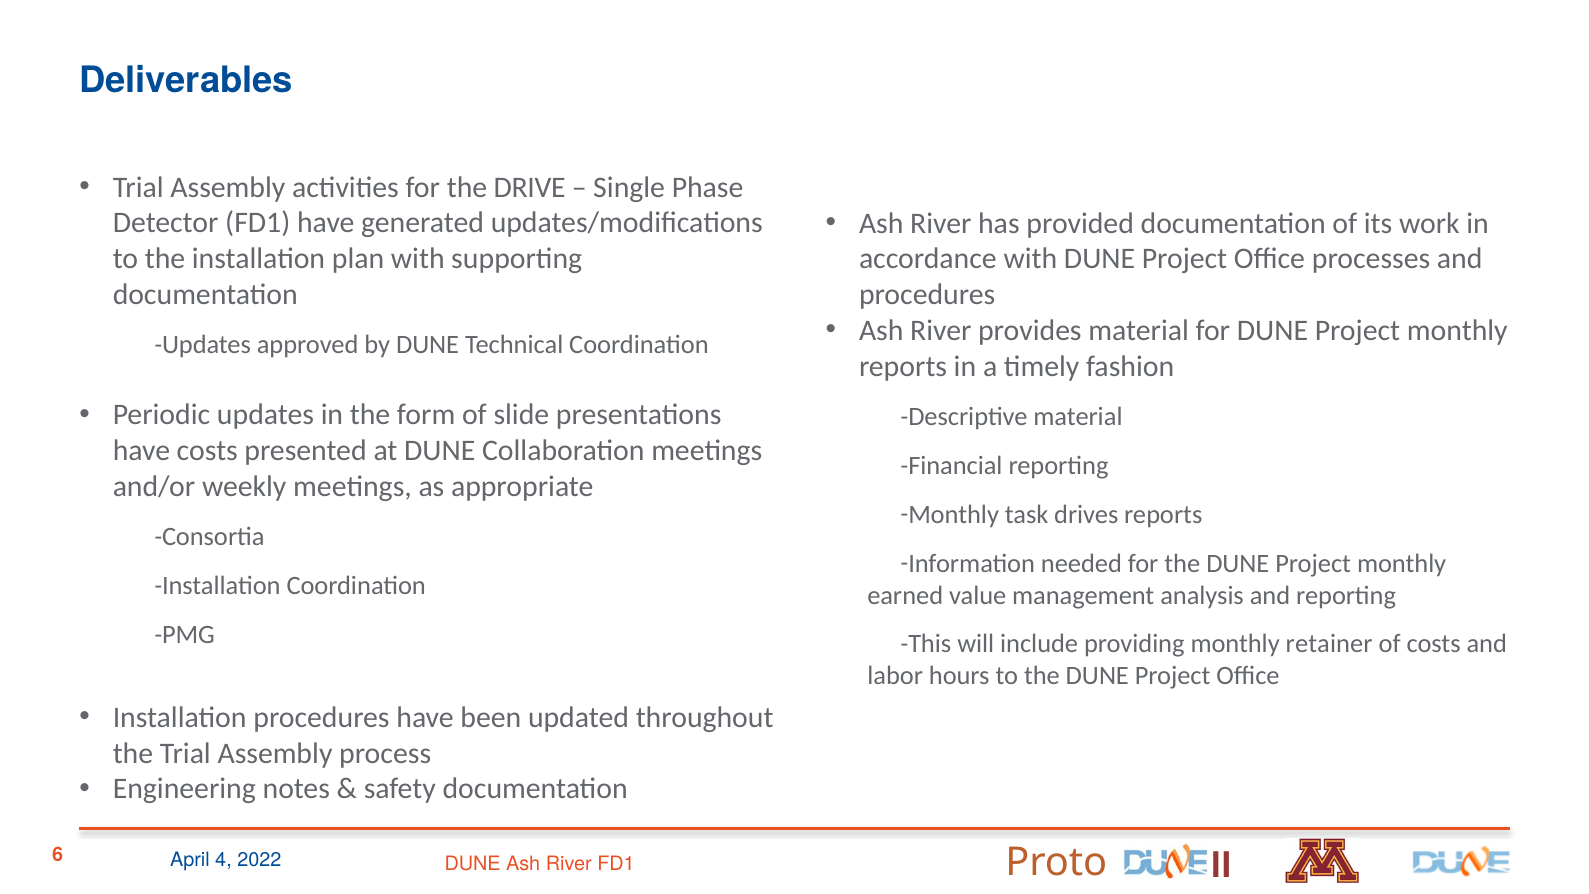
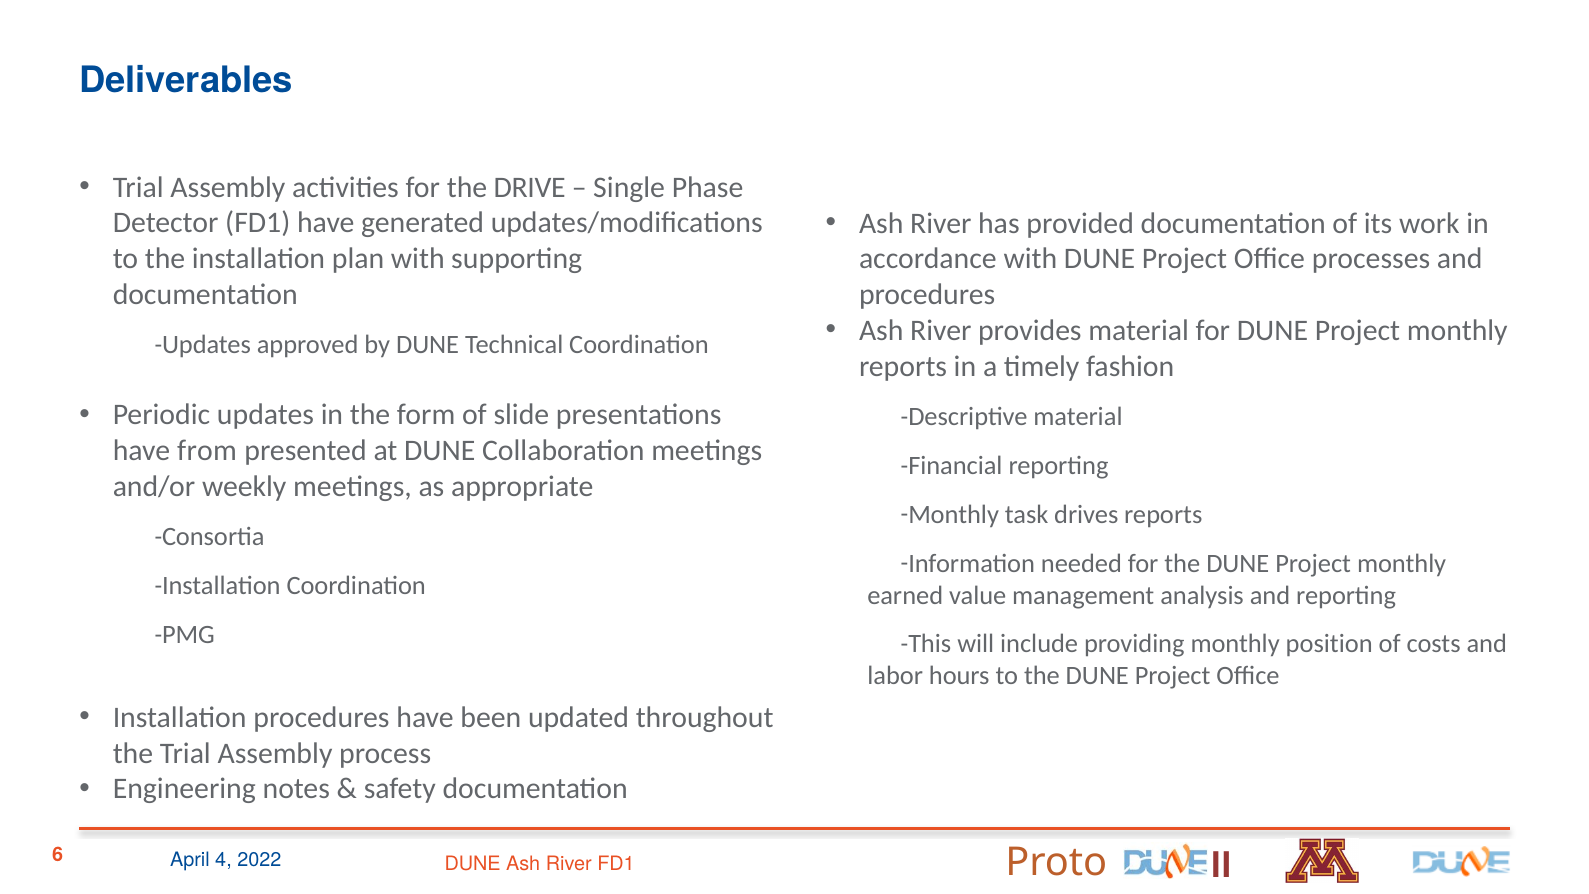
have costs: costs -> from
retainer: retainer -> position
